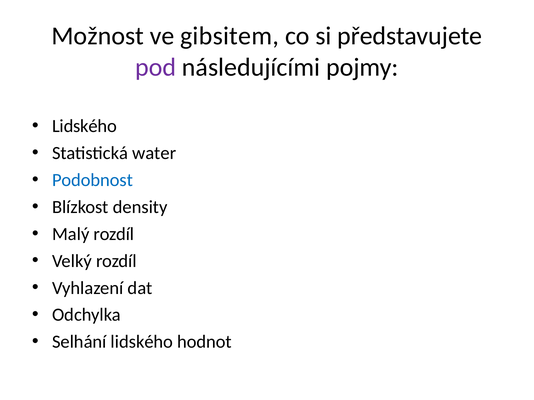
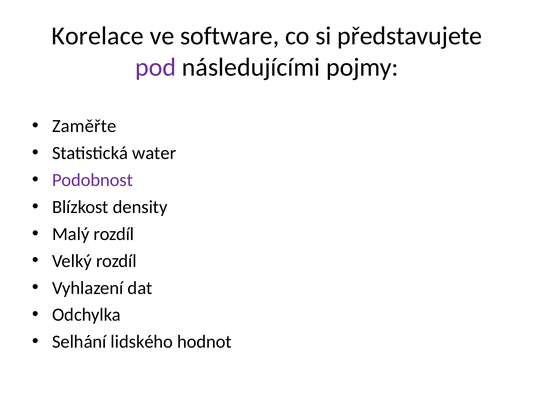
Možnost: Možnost -> Korelace
gibsitem: gibsitem -> software
Lidského at (84, 126): Lidského -> Zaměřte
Podobnost colour: blue -> purple
